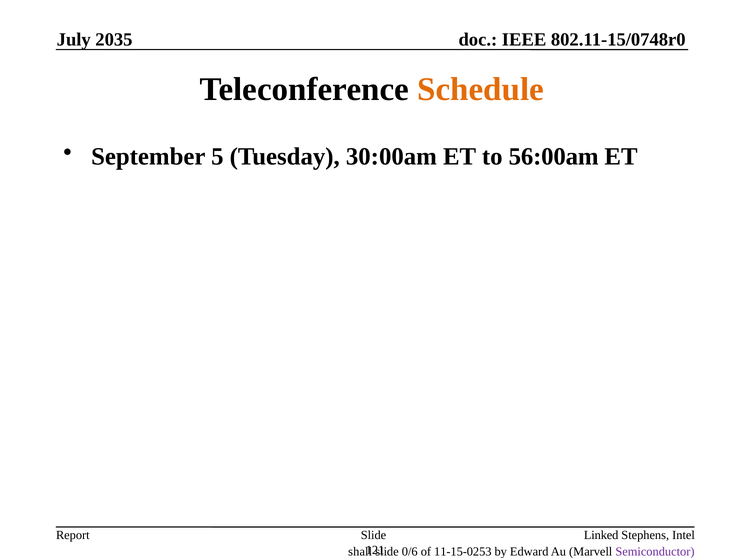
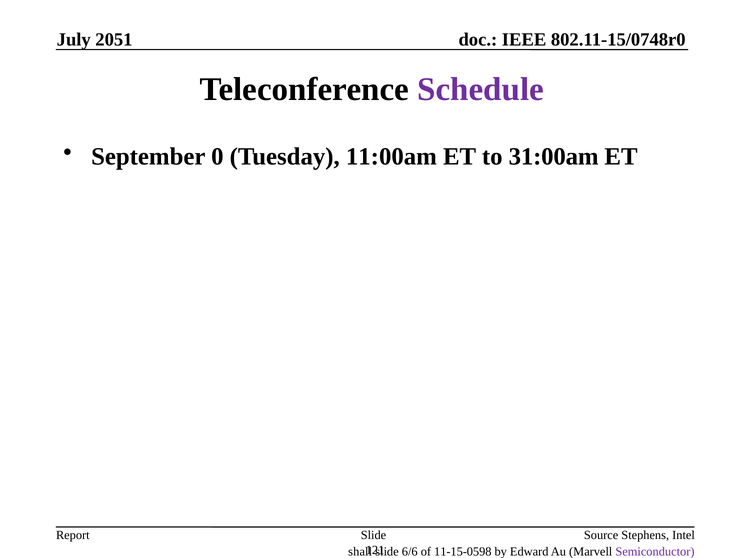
2035: 2035 -> 2051
Schedule colour: orange -> purple
5: 5 -> 0
30:00am: 30:00am -> 11:00am
56:00am: 56:00am -> 31:00am
Linked: Linked -> Source
0/6: 0/6 -> 6/6
11-15-0253: 11-15-0253 -> 11-15-0598
